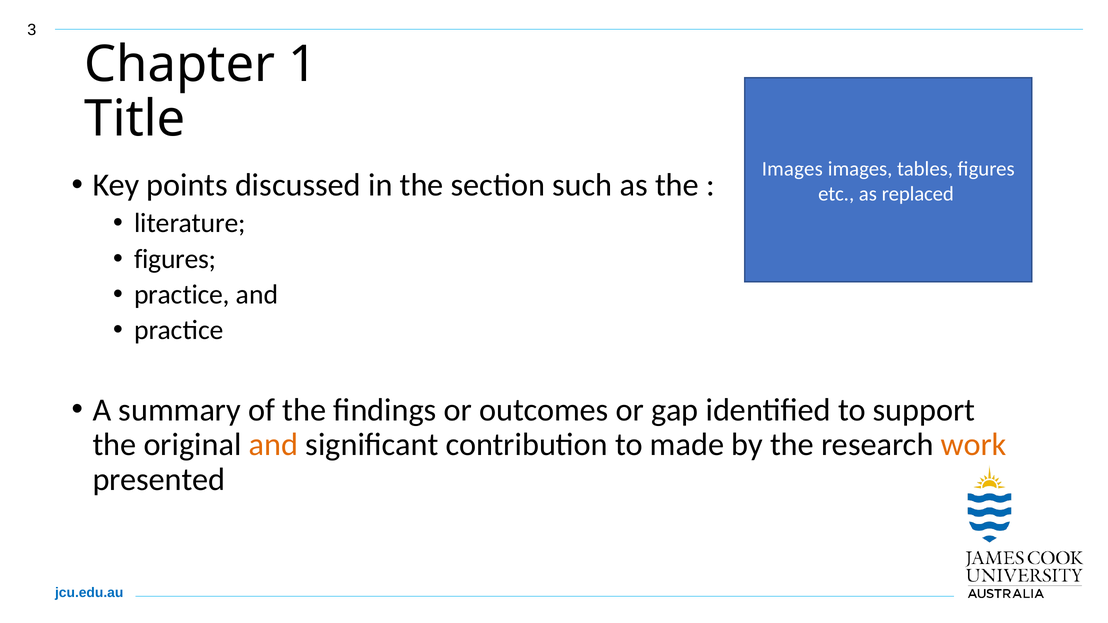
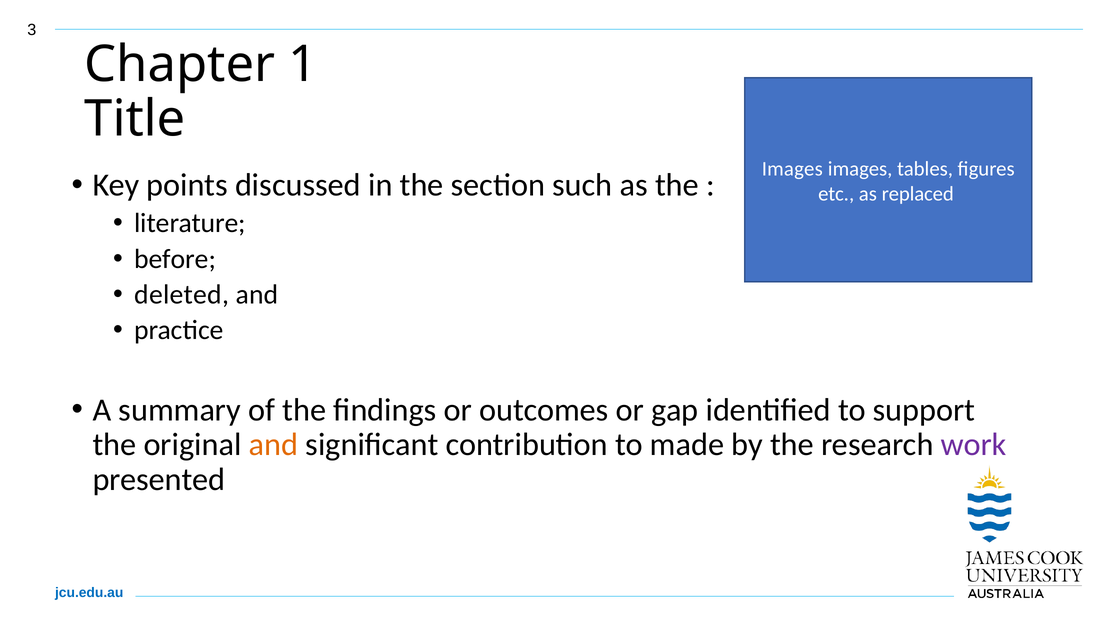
figures at (175, 259): figures -> before
practice at (182, 295): practice -> deleted
work colour: orange -> purple
